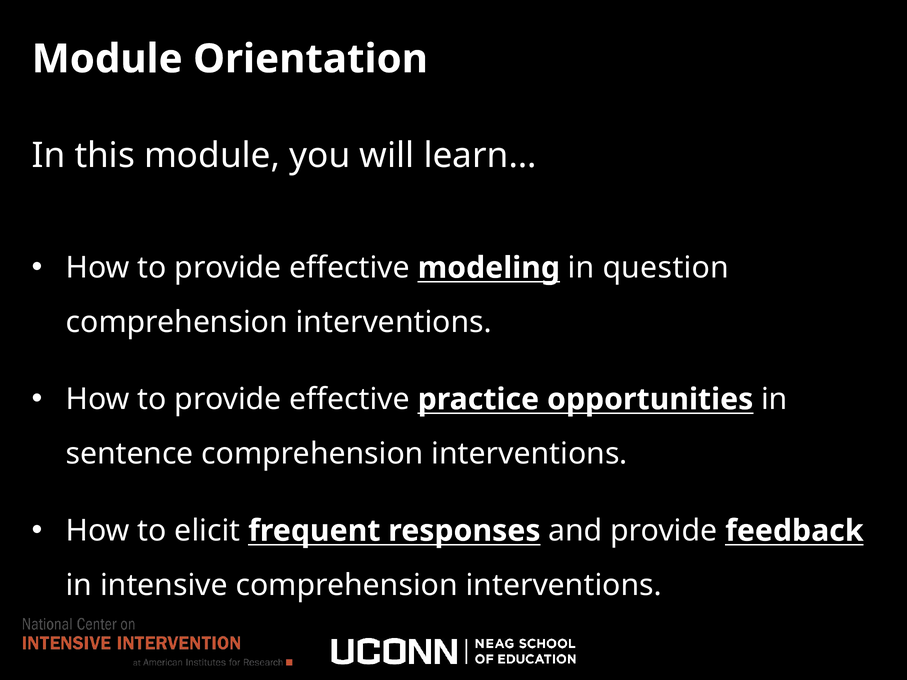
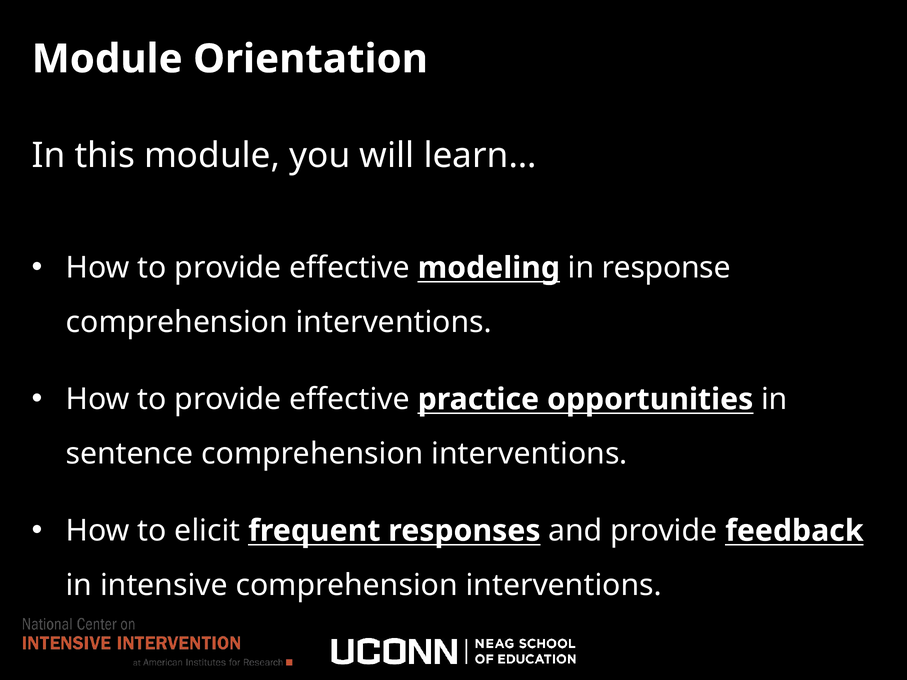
question: question -> response
